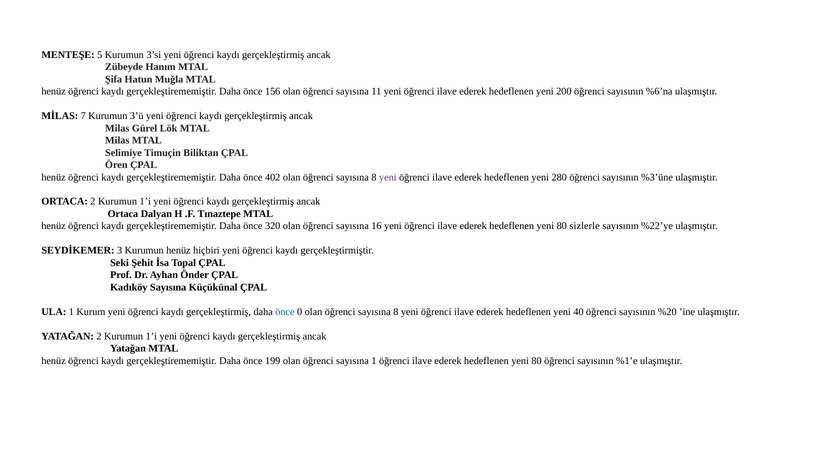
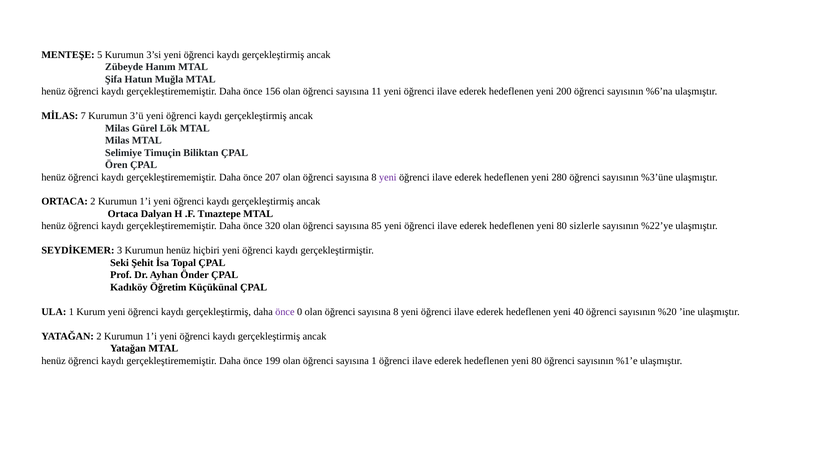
402: 402 -> 207
16: 16 -> 85
Kadıköy Sayısına: Sayısına -> Öğretim
önce at (285, 312) colour: blue -> purple
